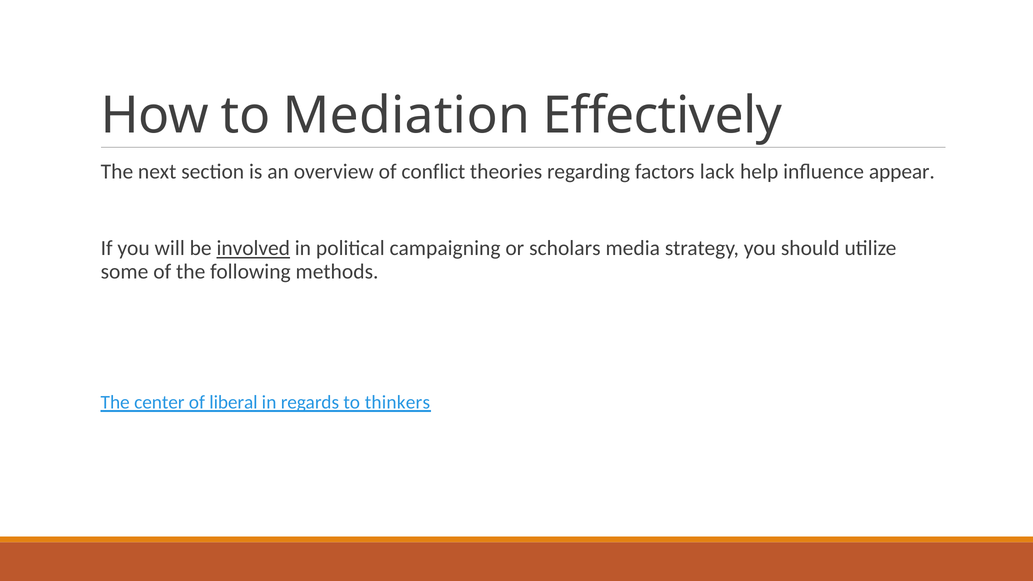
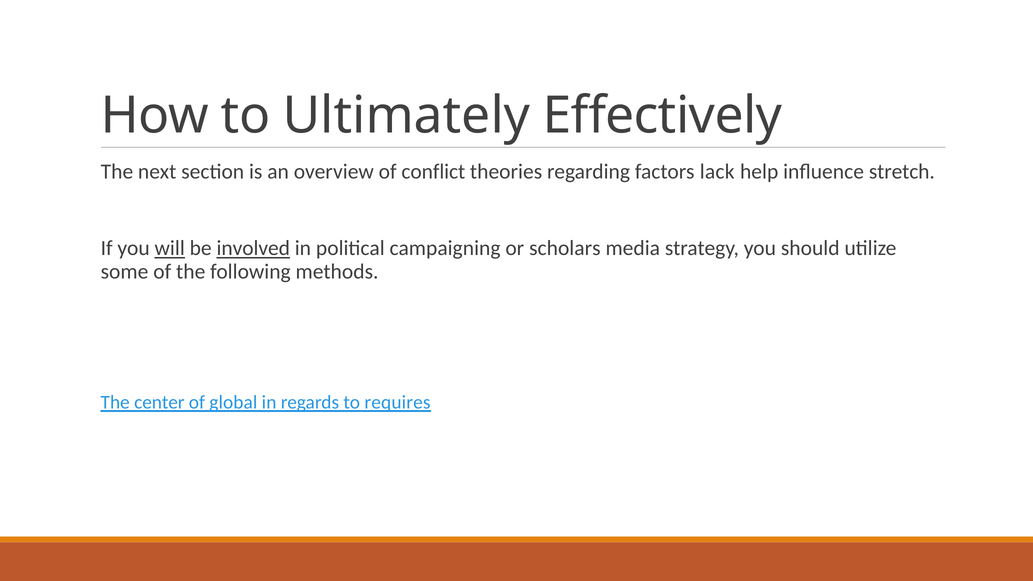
Mediation: Mediation -> Ultimately
appear: appear -> stretch
will underline: none -> present
liberal: liberal -> global
thinkers: thinkers -> requires
